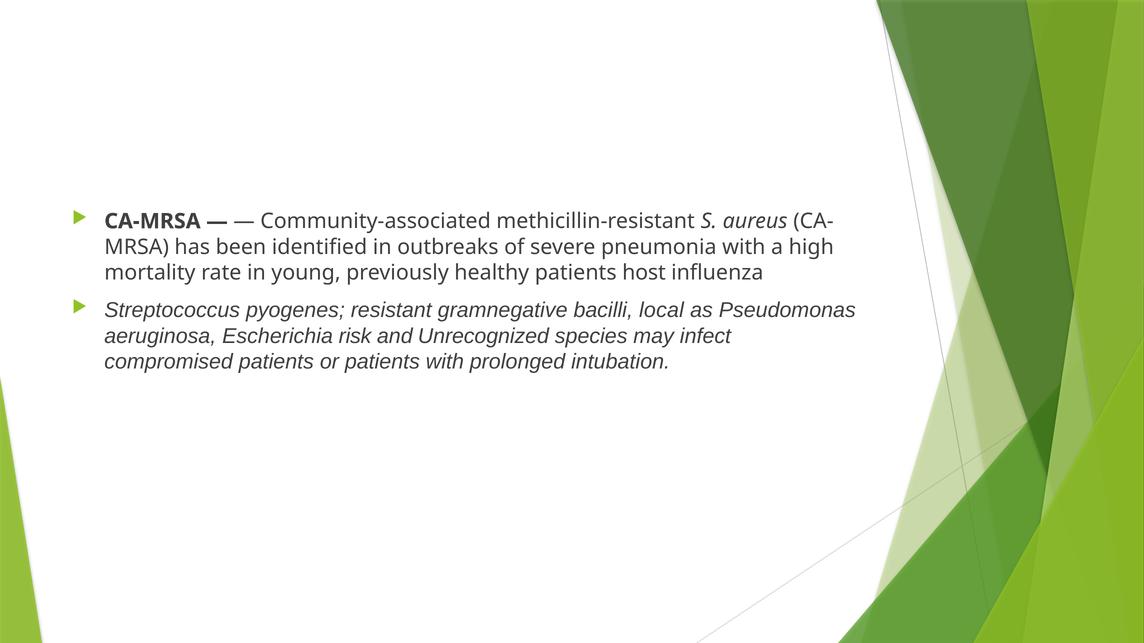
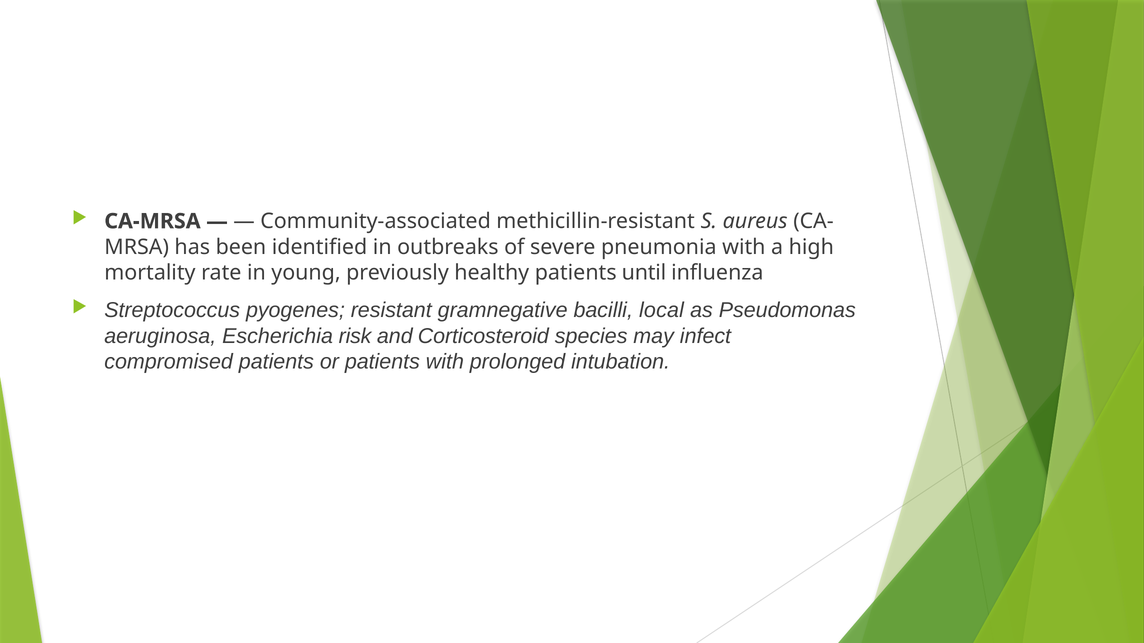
host: host -> until
Unrecognized: Unrecognized -> Corticosteroid
